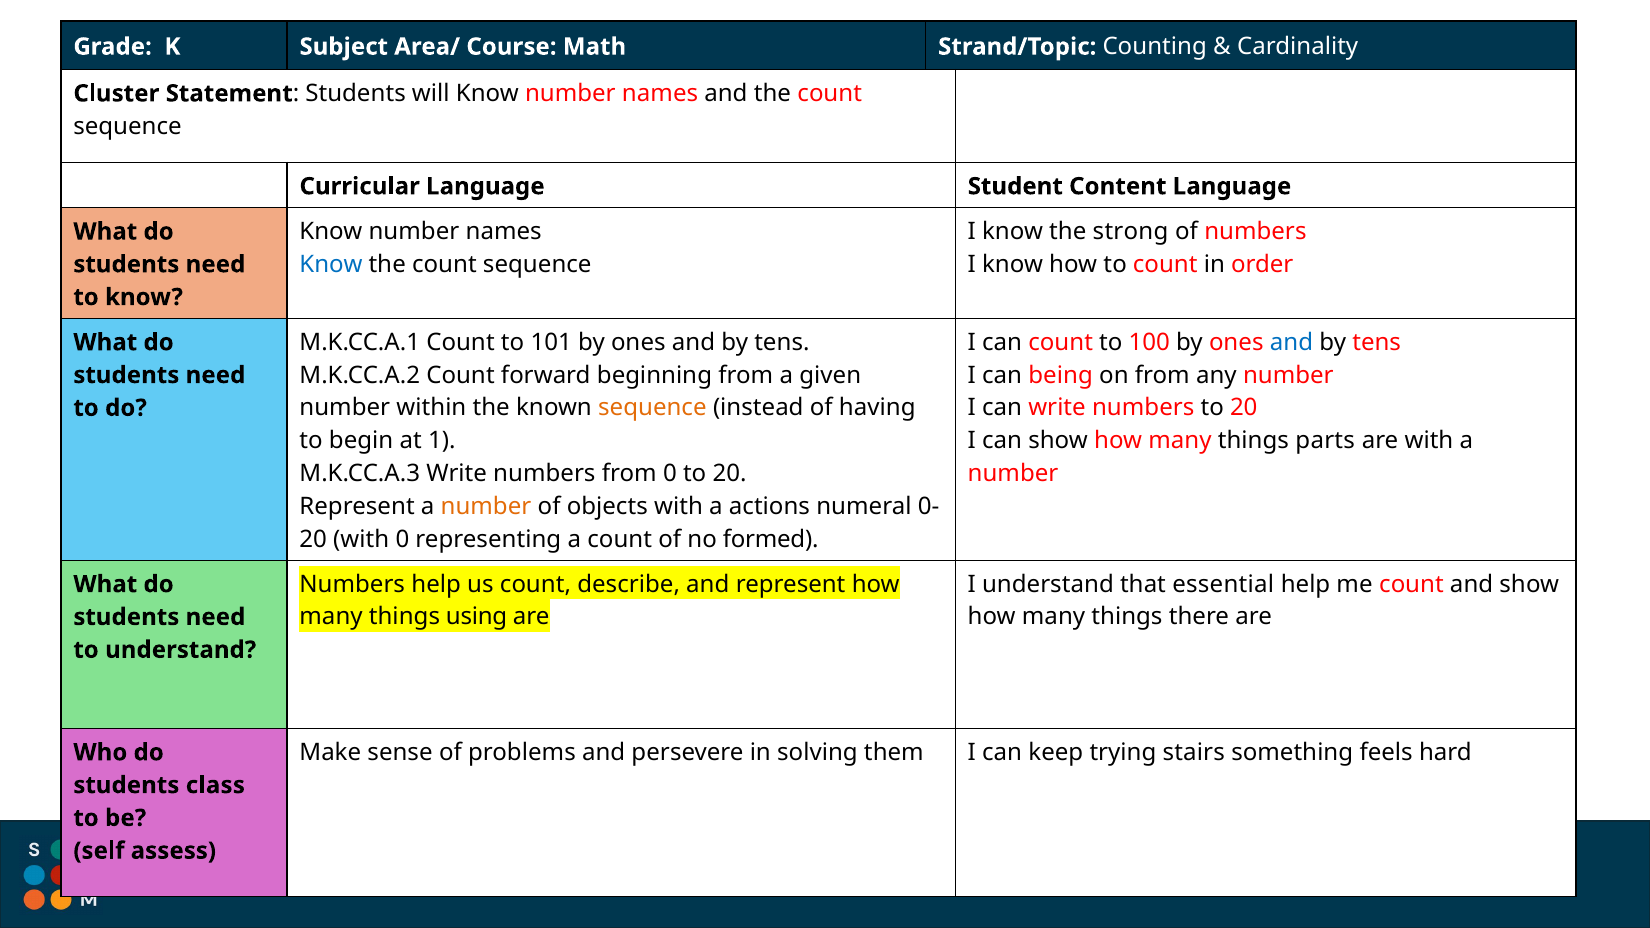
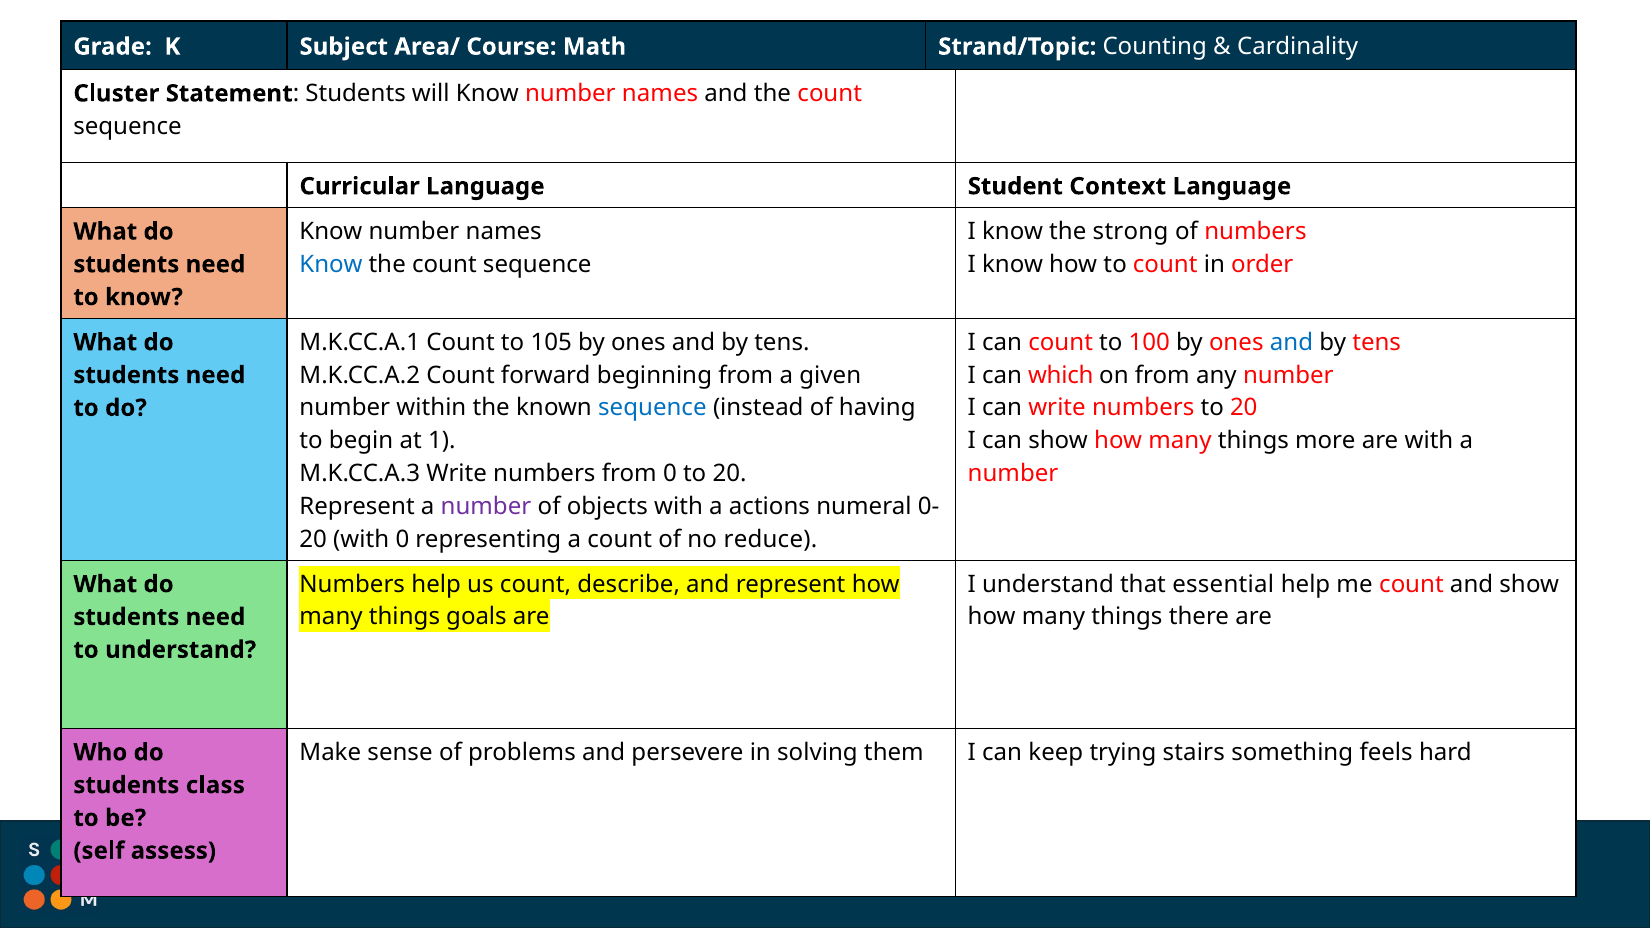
Content: Content -> Context
101: 101 -> 105
being: being -> which
sequence at (652, 408) colour: orange -> blue
parts: parts -> more
number at (486, 506) colour: orange -> purple
formed: formed -> reduce
using: using -> goals
